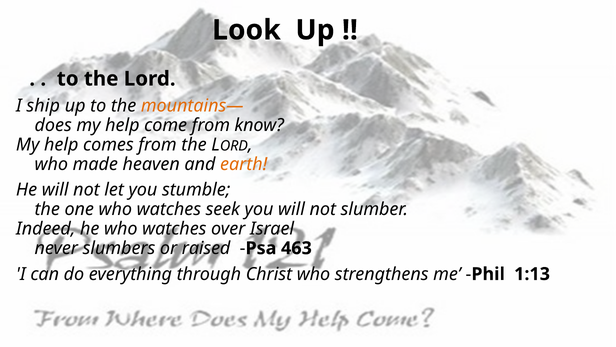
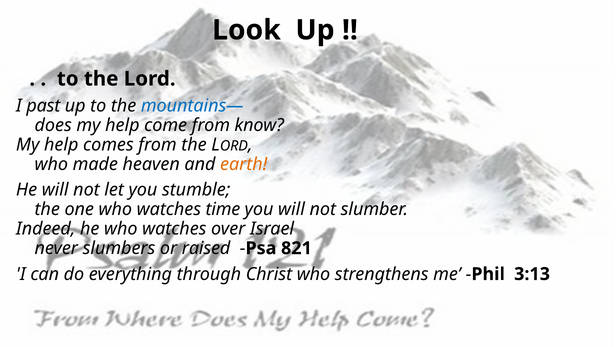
ship: ship -> past
mountains— colour: orange -> blue
seek: seek -> time
463: 463 -> 821
1:13: 1:13 -> 3:13
